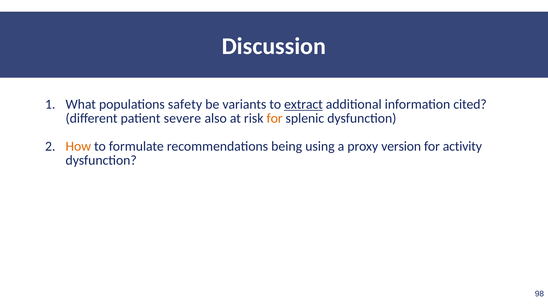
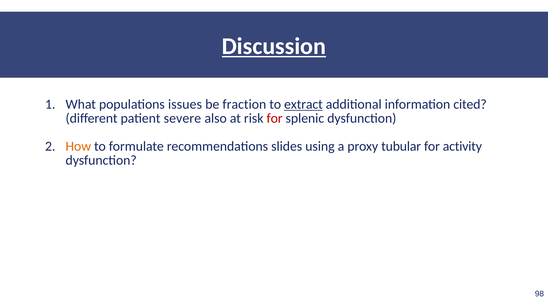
Discussion underline: none -> present
safety: safety -> issues
variants: variants -> fraction
for at (275, 119) colour: orange -> red
being: being -> slides
version: version -> tubular
